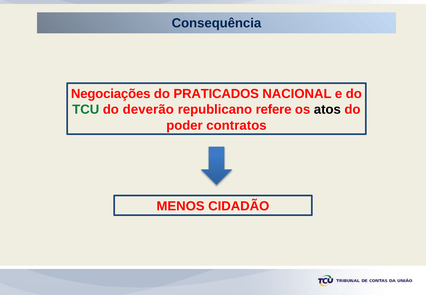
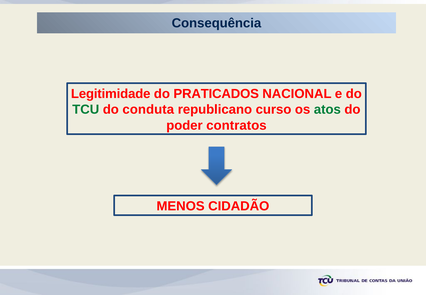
Negociações: Negociações -> Legitimidade
deverão: deverão -> conduta
refere: refere -> curso
atos colour: black -> green
